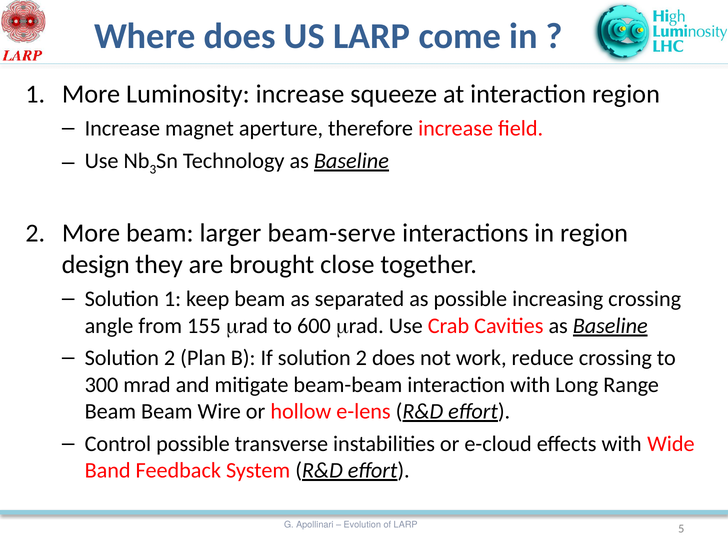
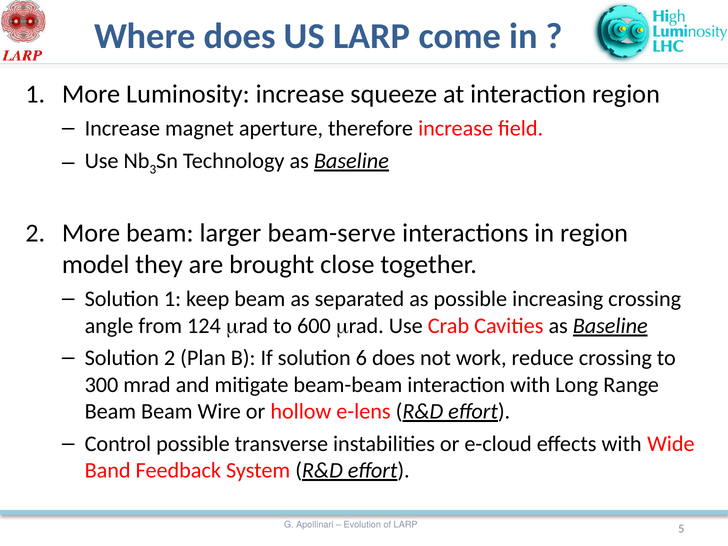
design: design -> model
155: 155 -> 124
If solution 2: 2 -> 6
